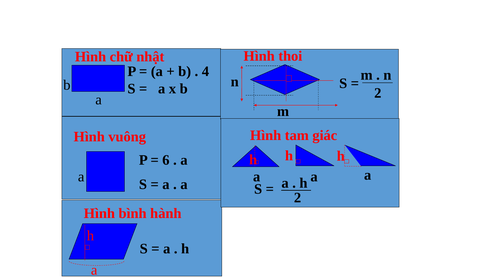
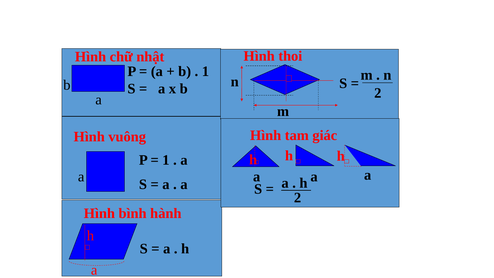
4 at (205, 71): 4 -> 1
6 at (166, 160): 6 -> 1
